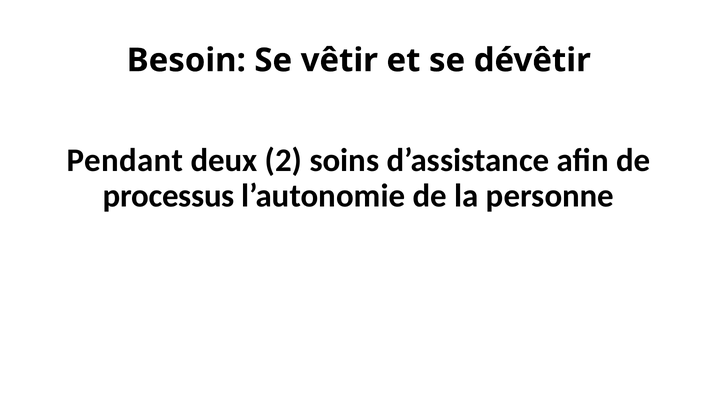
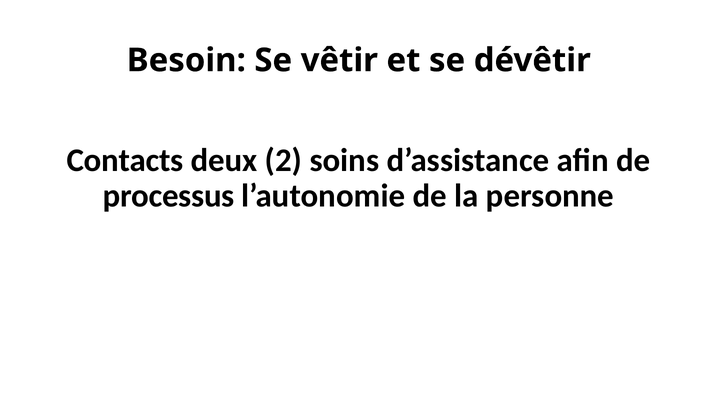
Pendant: Pendant -> Contacts
